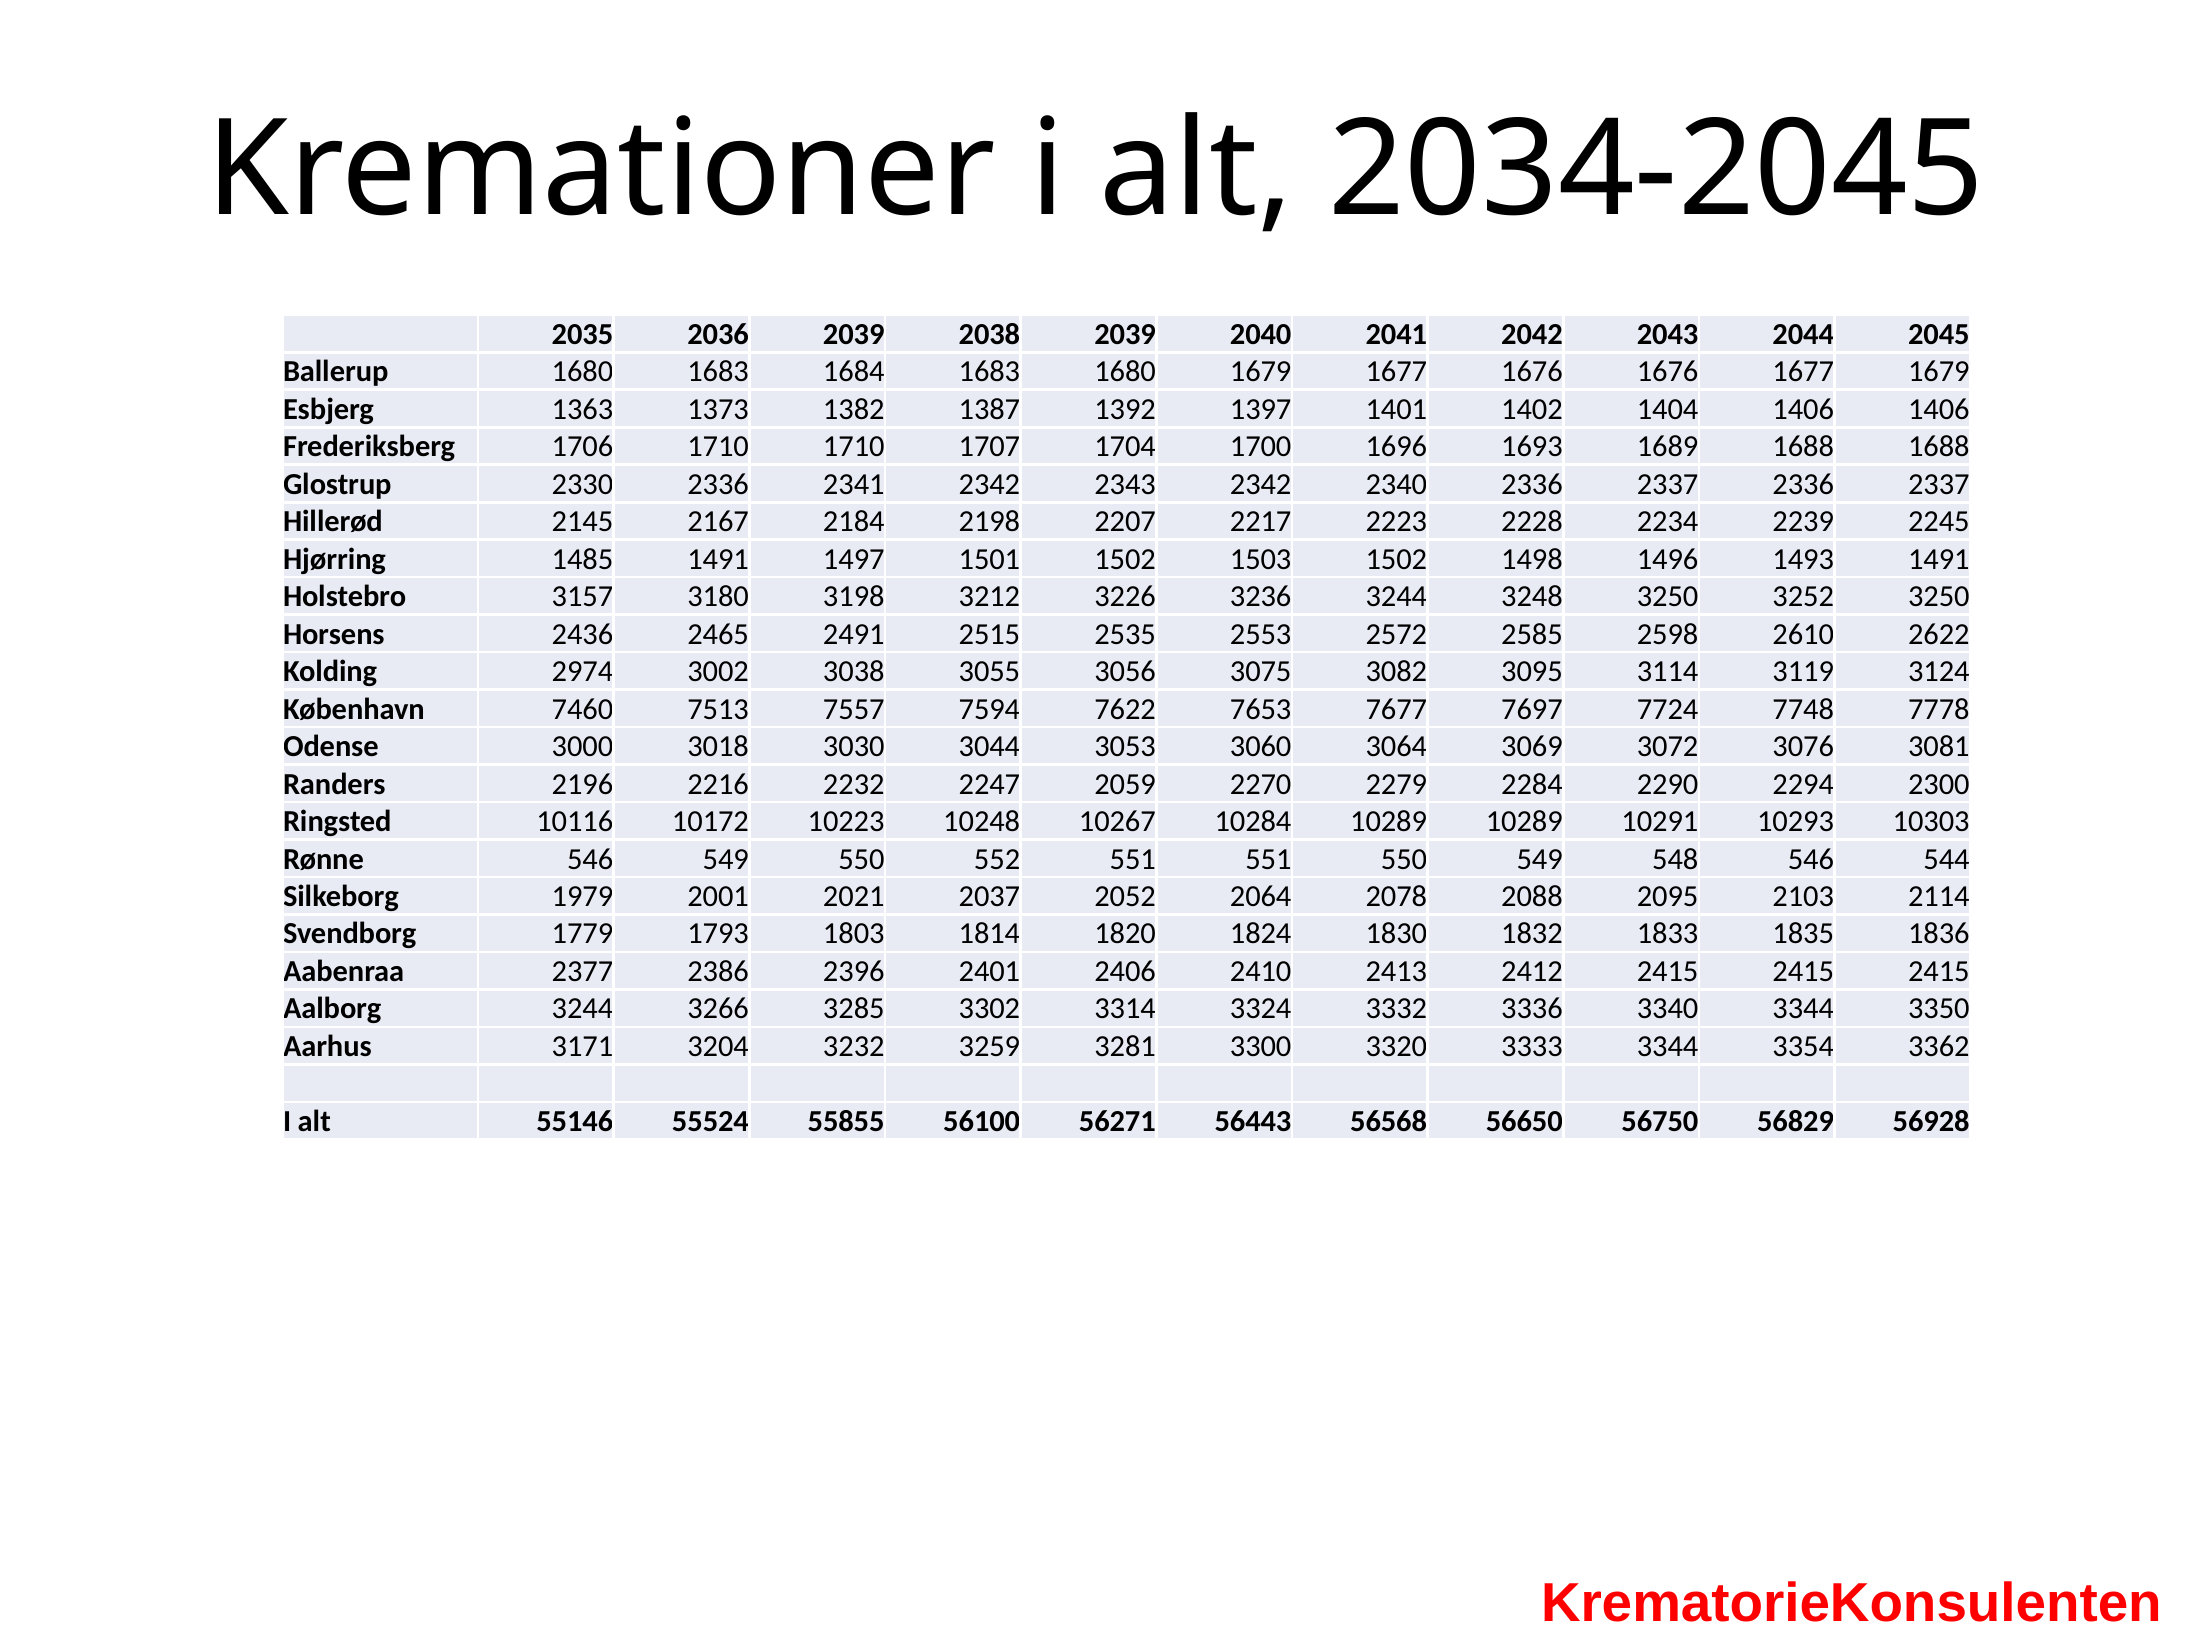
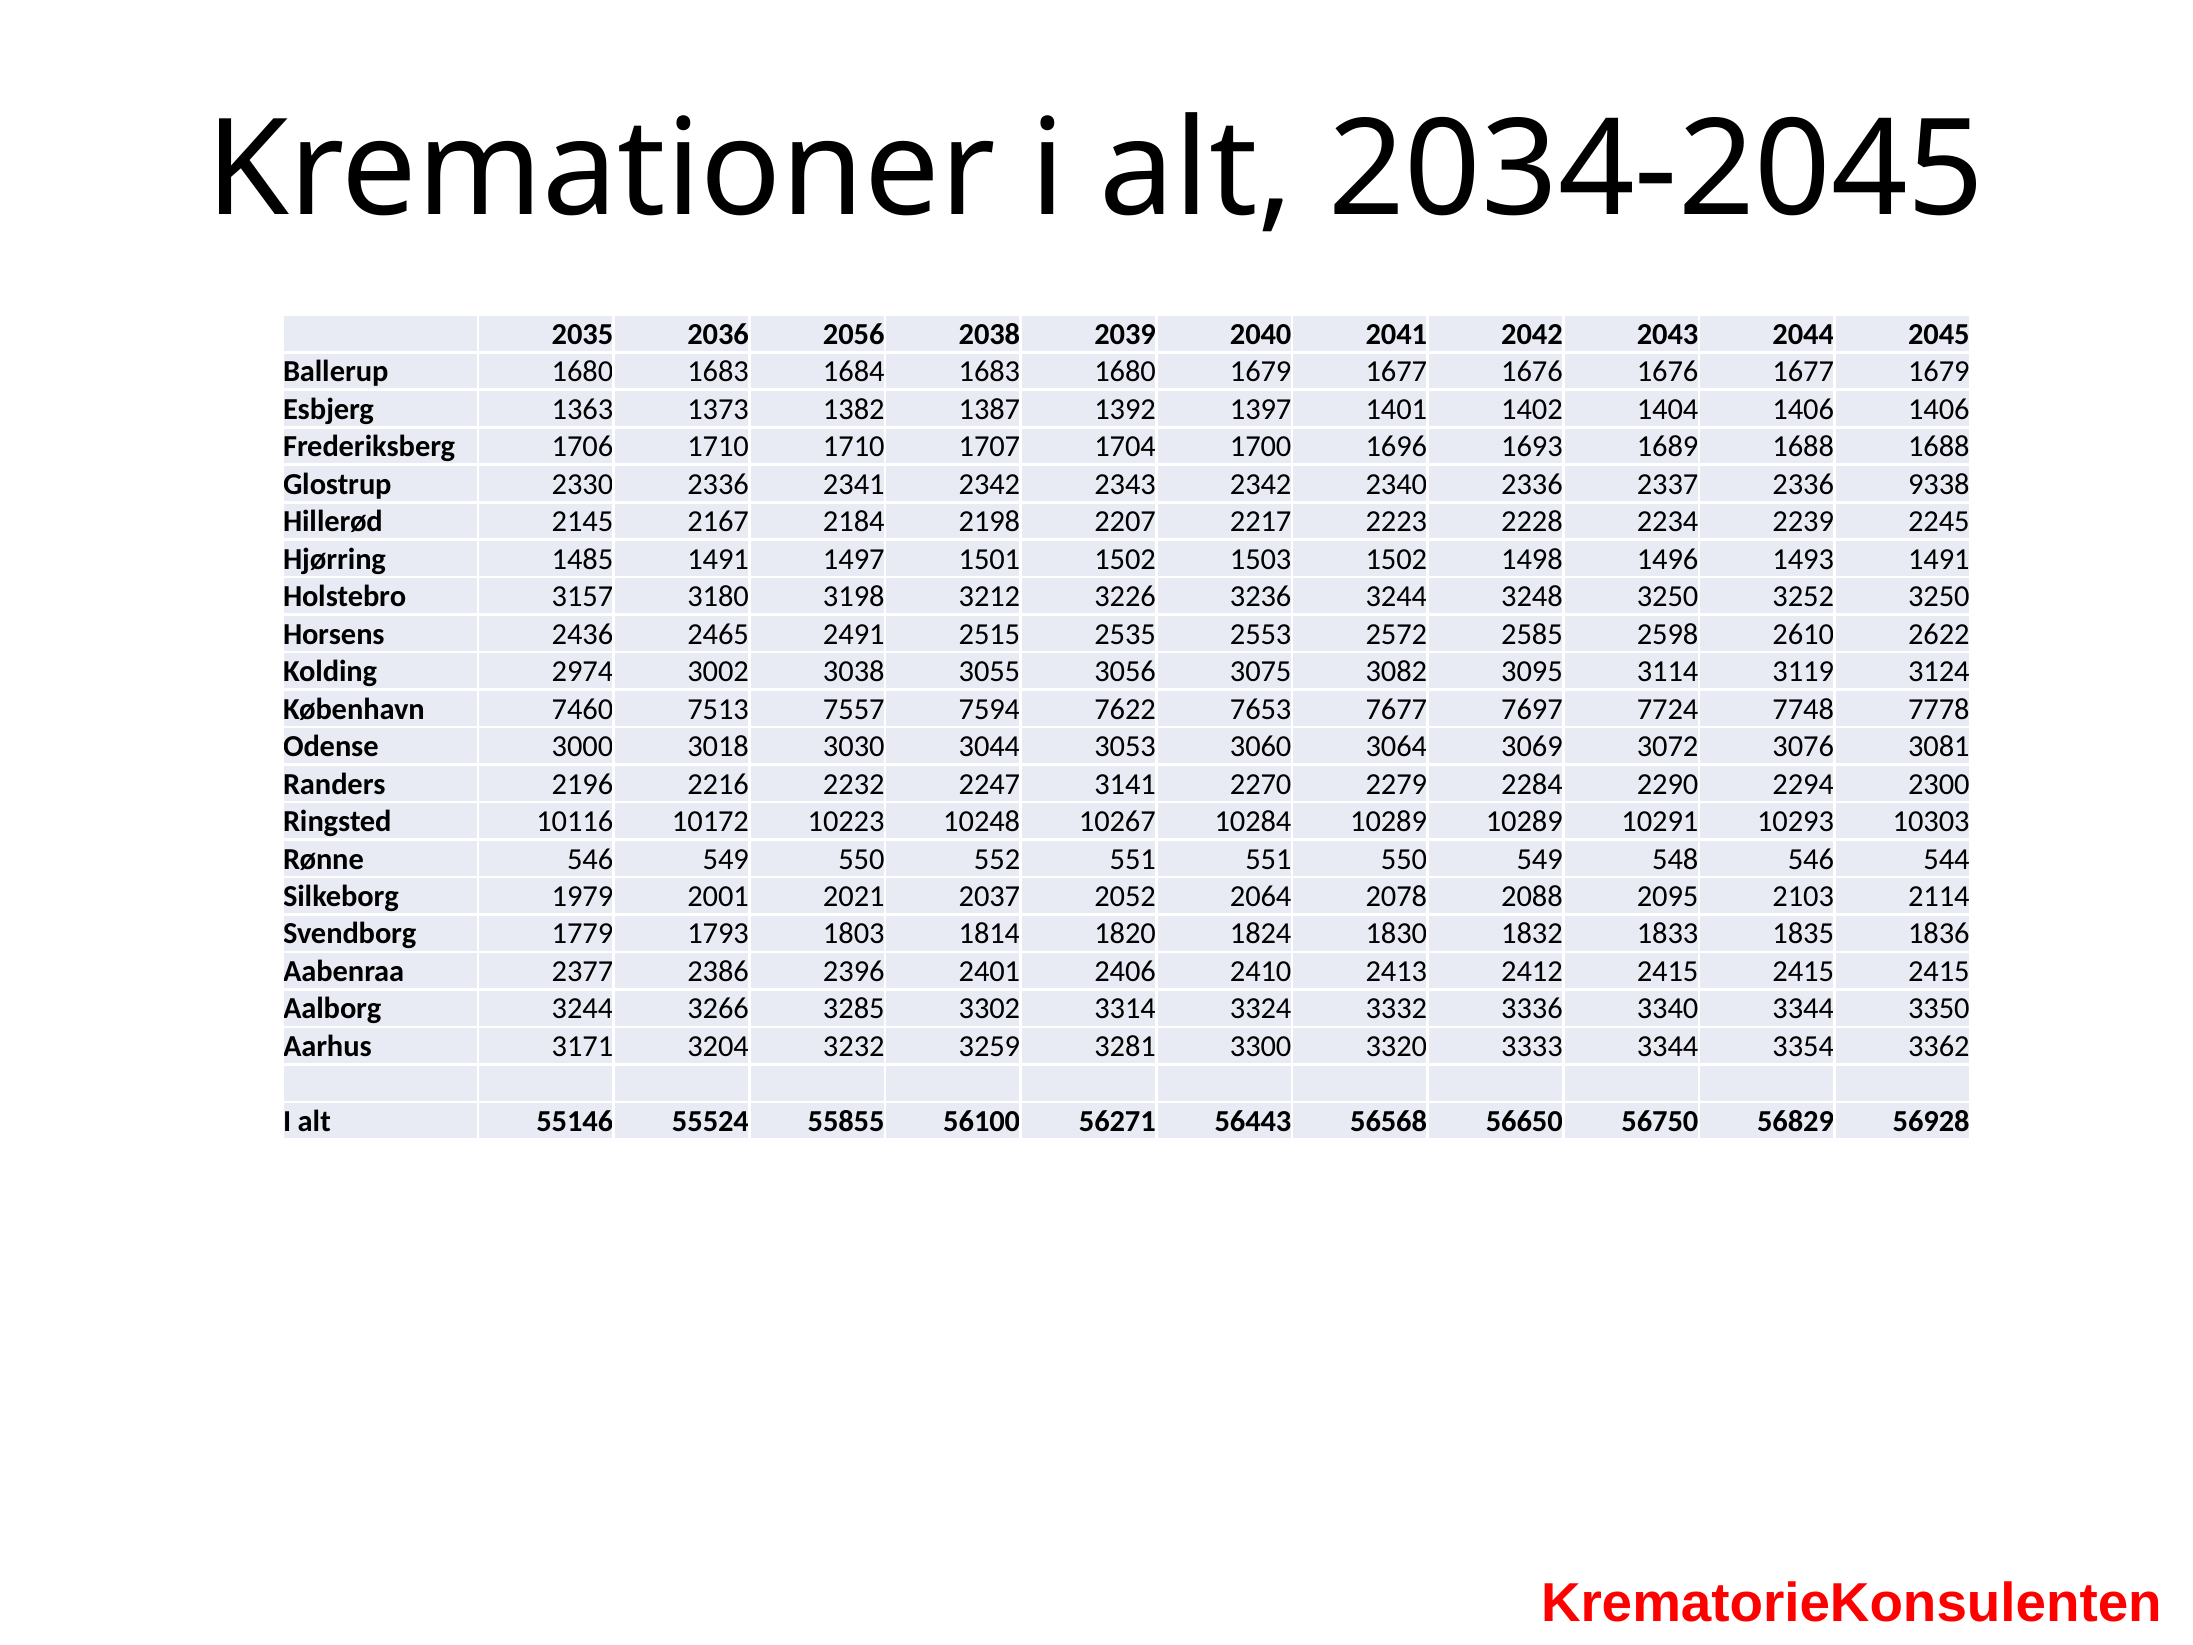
2036 2039: 2039 -> 2056
2337 2336 2337: 2337 -> 9338
2059: 2059 -> 3141
